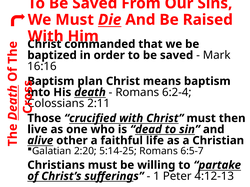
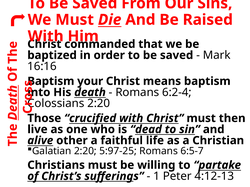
plan: plan -> your
2:11 at (99, 104): 2:11 -> 2:20
5:14-25: 5:14-25 -> 5:97-25
